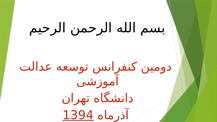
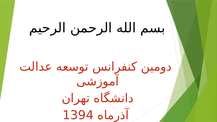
1394 underline: present -> none
